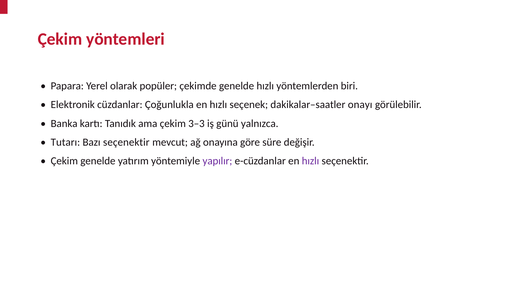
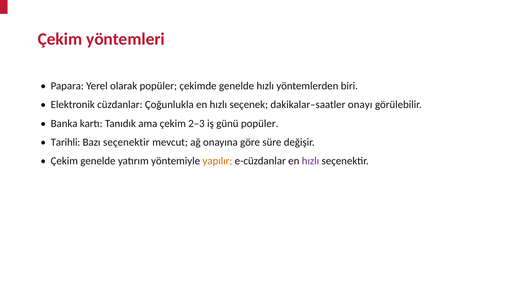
3–3: 3–3 -> 2–3
günü yalnızca: yalnızca -> popüler
Tutarı: Tutarı -> Tarihli
yapılır colour: purple -> orange
